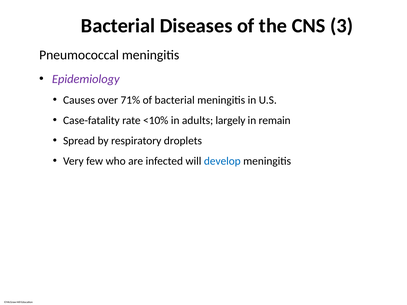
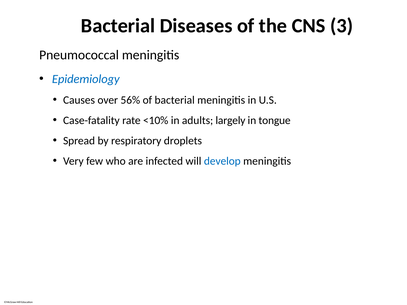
Epidemiology colour: purple -> blue
71%: 71% -> 56%
remain: remain -> tongue
